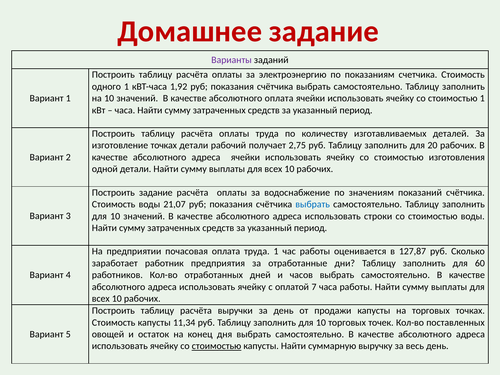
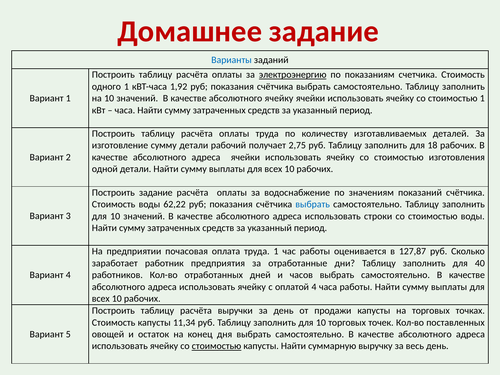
Варианты colour: purple -> blue
электроэнергию underline: none -> present
абсолютного оплата: оплата -> ячейку
изготовление точках: точках -> сумму
20: 20 -> 18
21,07: 21,07 -> 62,22
60: 60 -> 40
оплатой 7: 7 -> 4
